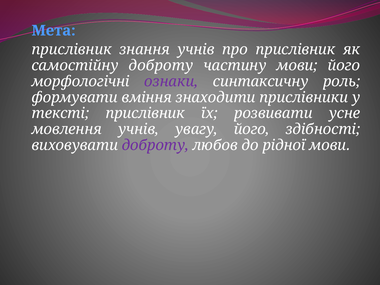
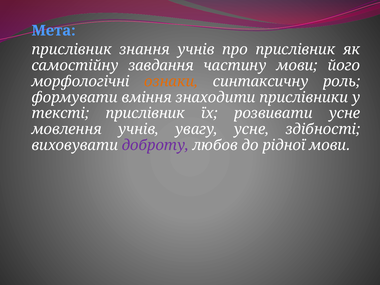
самостійну доброту: доброту -> завдання
ознаки colour: purple -> orange
увагу його: його -> усне
